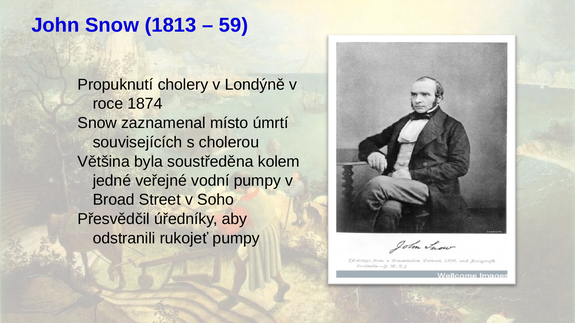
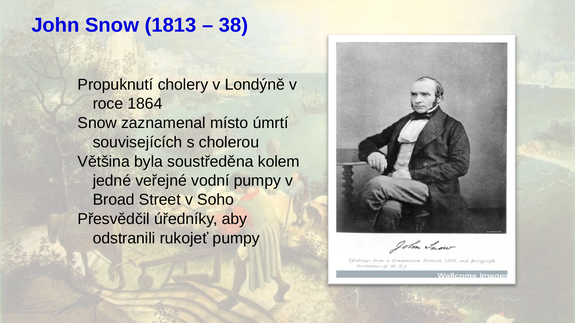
59: 59 -> 38
1874: 1874 -> 1864
